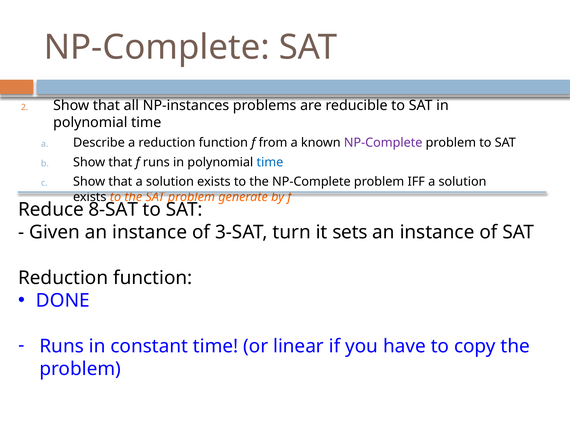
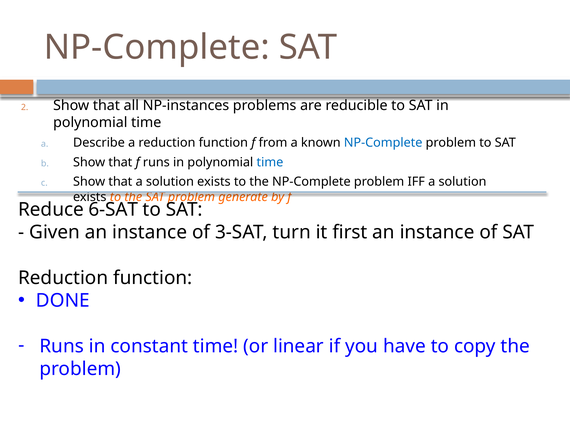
NP-Complete at (383, 143) colour: purple -> blue
8-SAT: 8-SAT -> 6-SAT
sets: sets -> first
